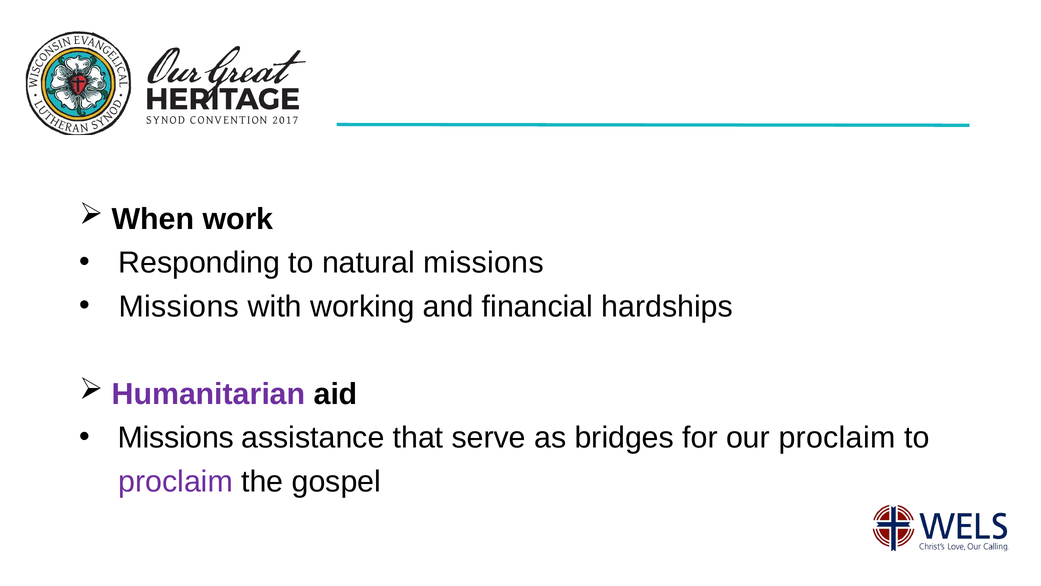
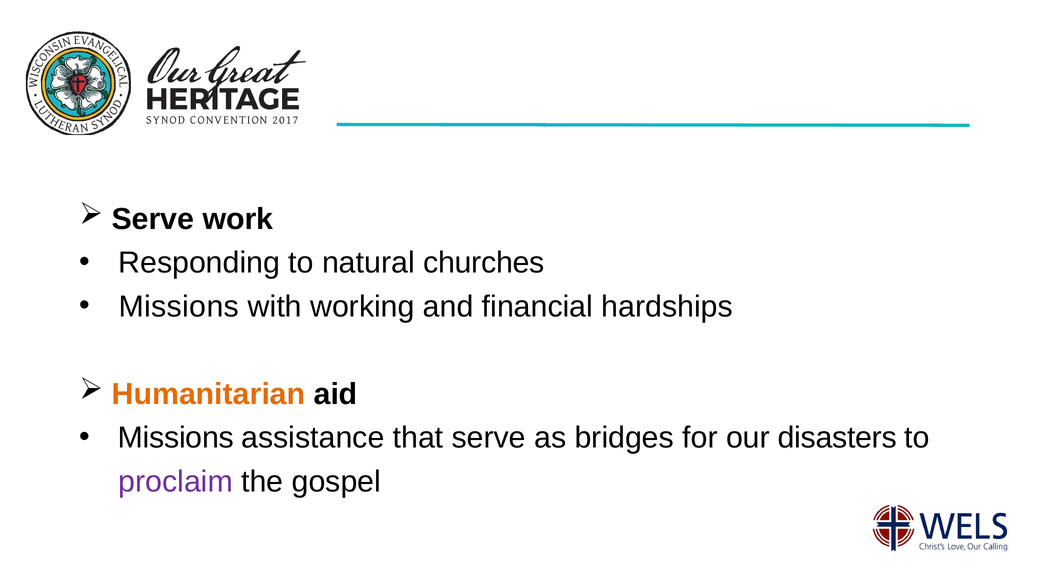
When at (153, 219): When -> Serve
natural missions: missions -> churches
Humanitarian colour: purple -> orange
our proclaim: proclaim -> disasters
